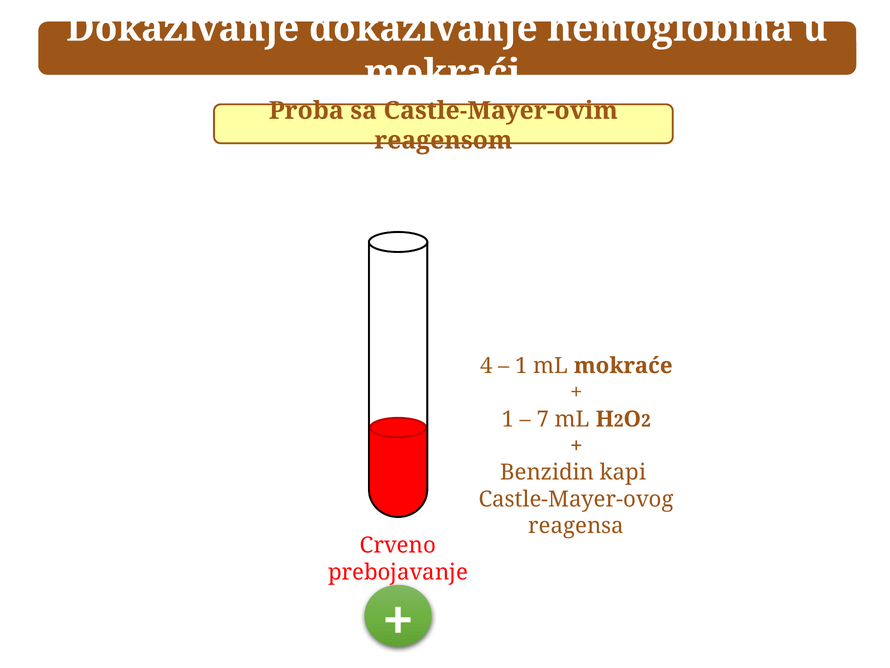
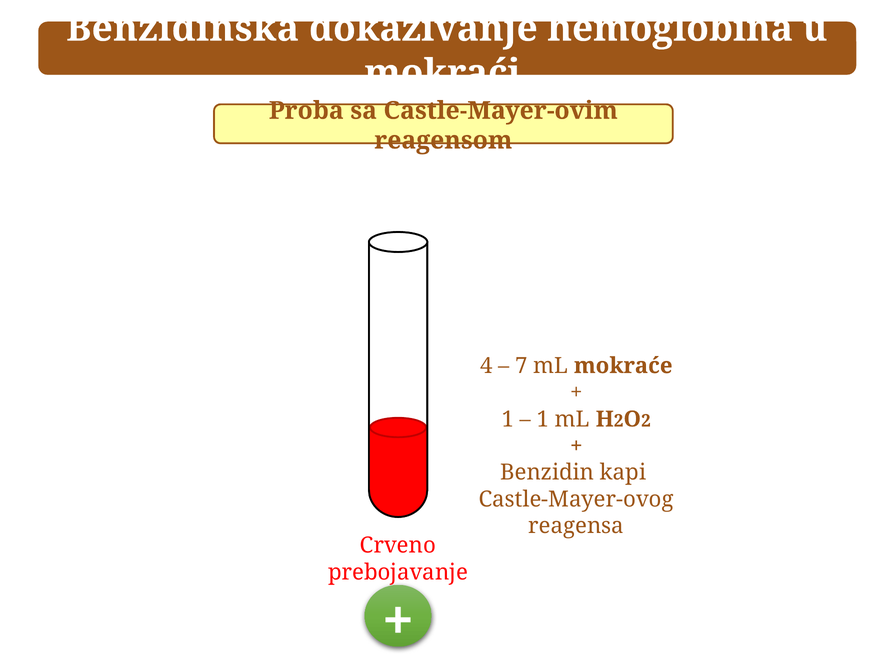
Dokazivanje at (183, 28): Dokazivanje -> Benzidinska
1 at (521, 365): 1 -> 7
7 at (543, 419): 7 -> 1
